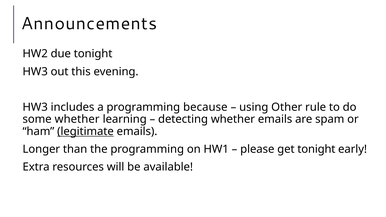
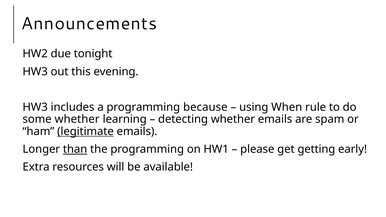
Other: Other -> When
than underline: none -> present
get tonight: tonight -> getting
